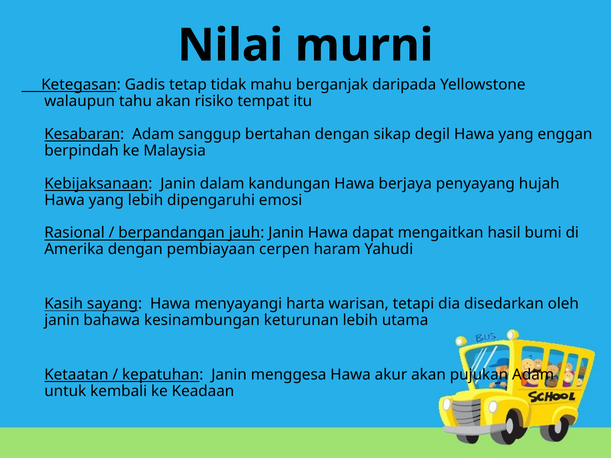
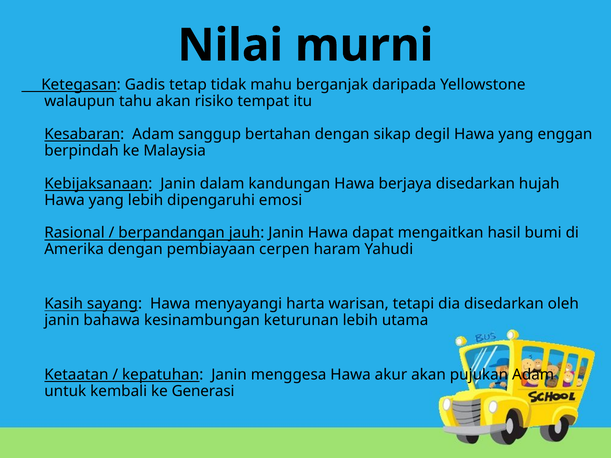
berjaya penyayang: penyayang -> disedarkan
Keadaan: Keadaan -> Generasi
